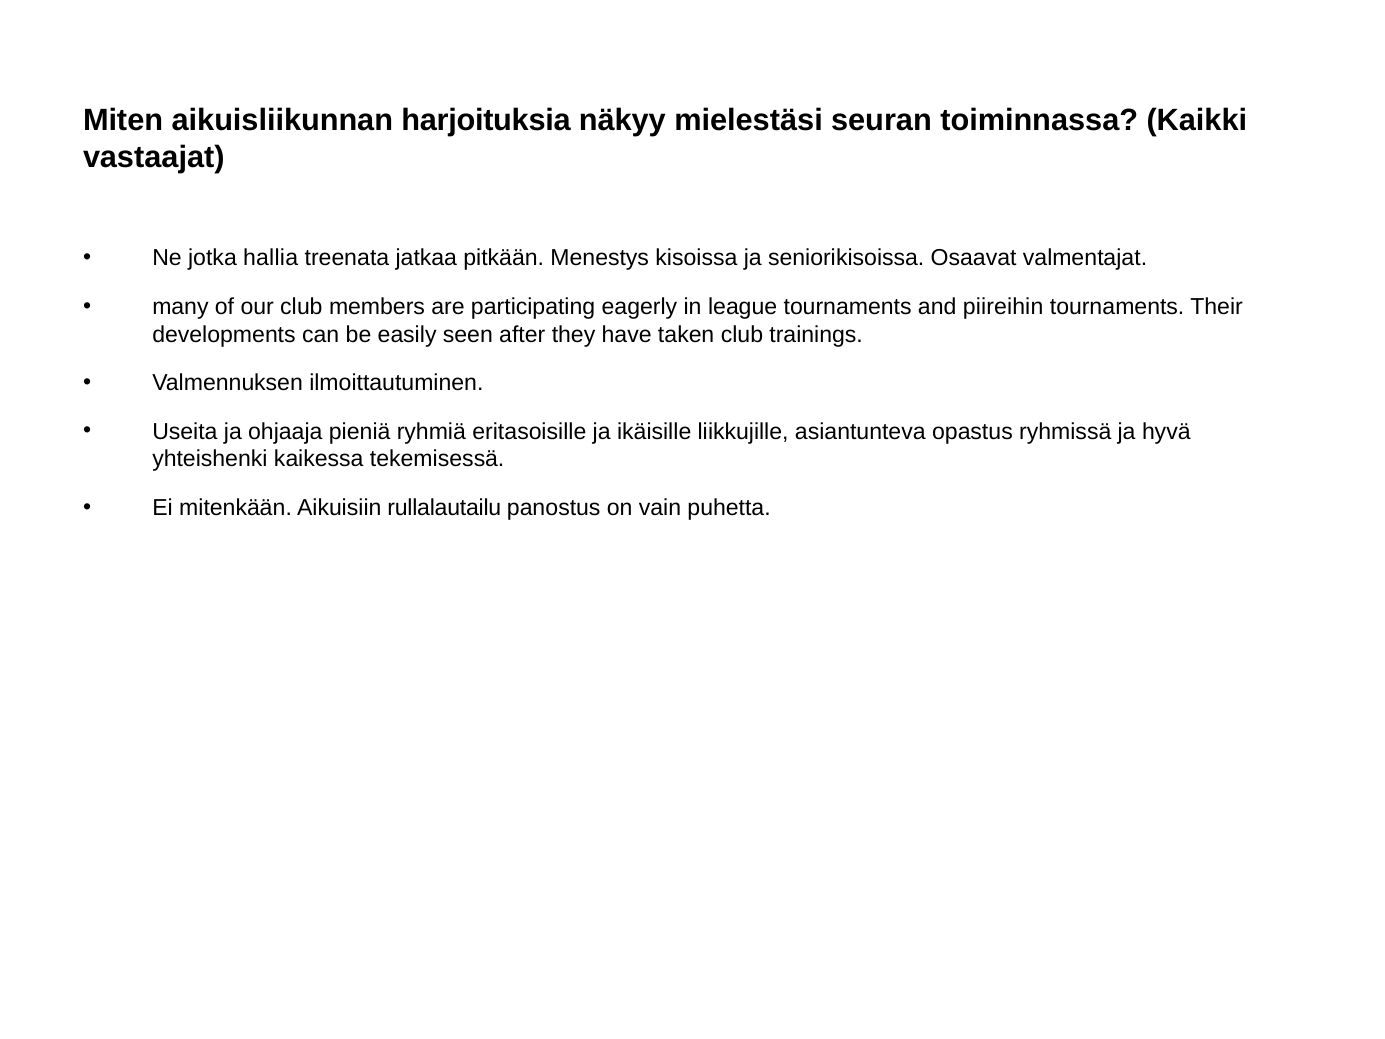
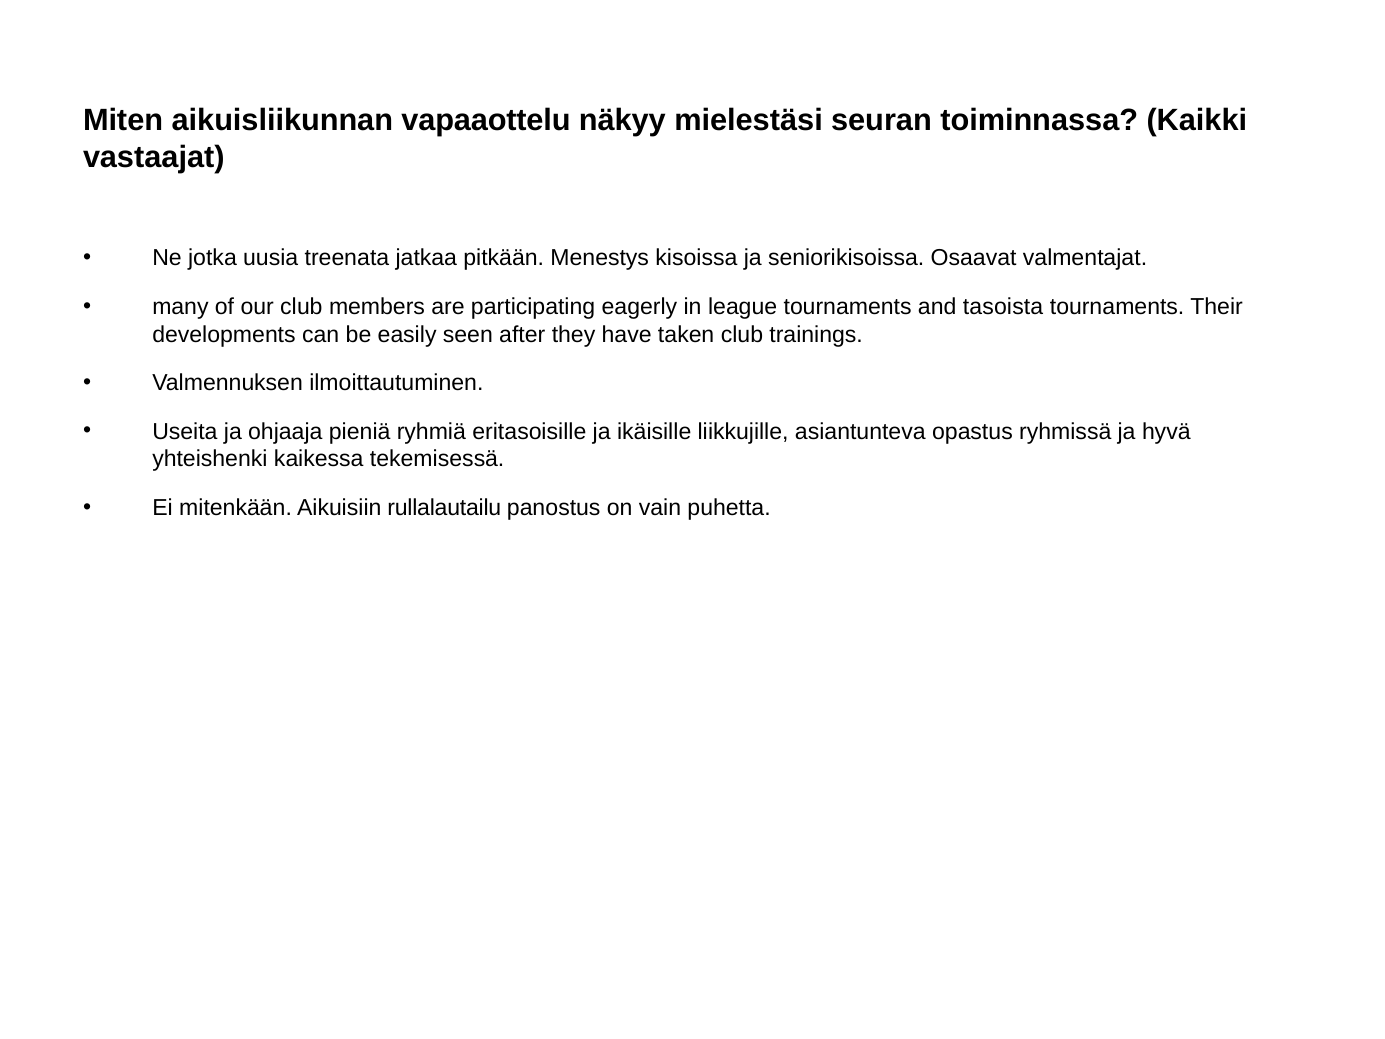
harjoituksia: harjoituksia -> vapaaottelu
hallia: hallia -> uusia
piireihin: piireihin -> tasoista
